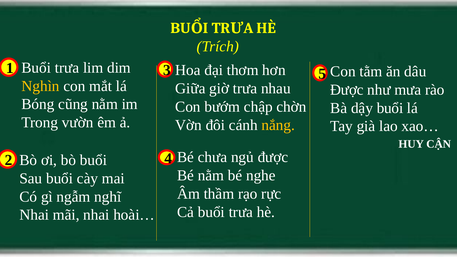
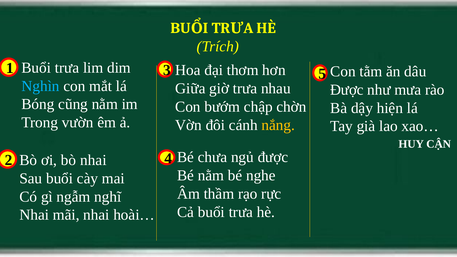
Nghìn colour: yellow -> light blue
dậy buổi: buổi -> hiện
bò buổi: buổi -> nhai
